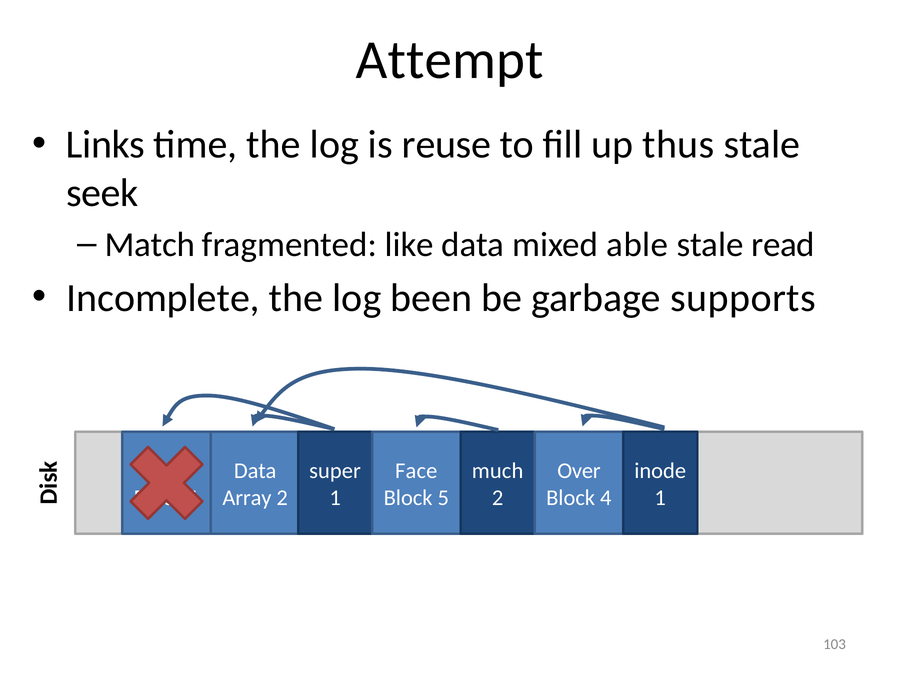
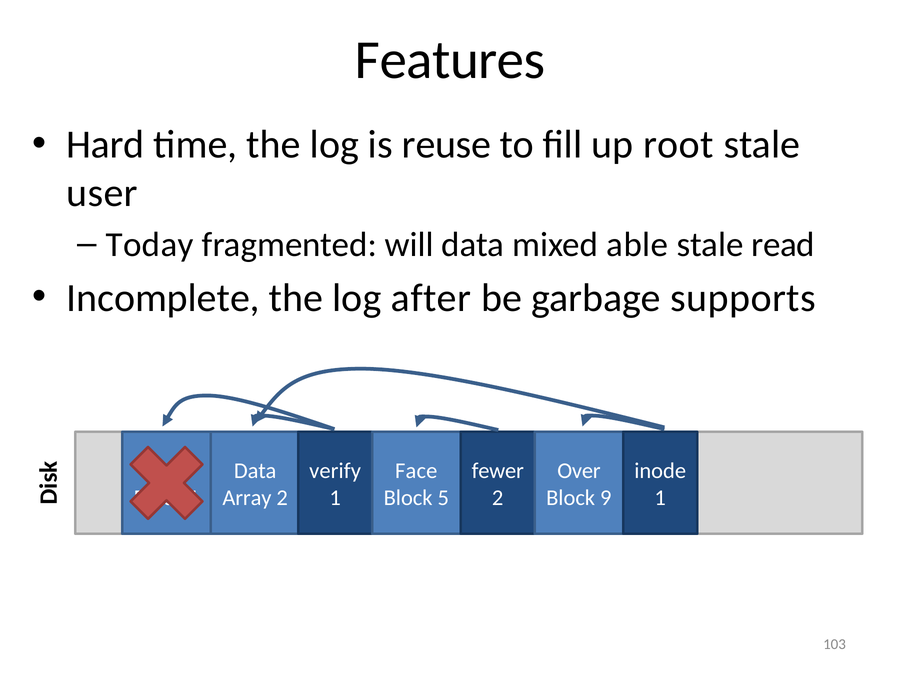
Attempt: Attempt -> Features
Links: Links -> Hard
thus: thus -> root
seek: seek -> user
Match: Match -> Today
like: like -> will
been: been -> after
super: super -> verify
much: much -> fewer
4: 4 -> 9
